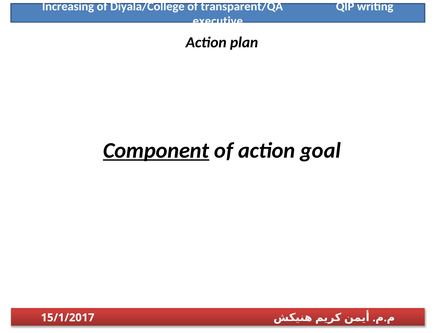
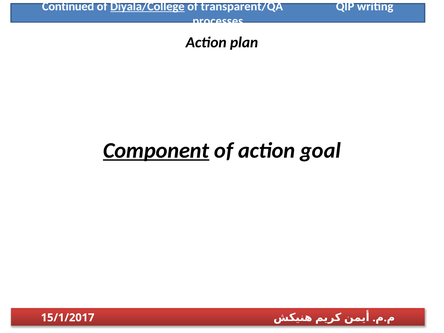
Increasing: Increasing -> Continued
Diyala/College underline: none -> present
executive: executive -> processes
